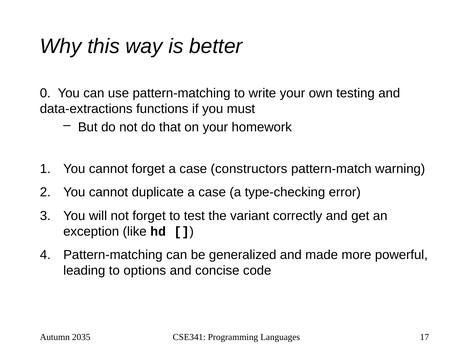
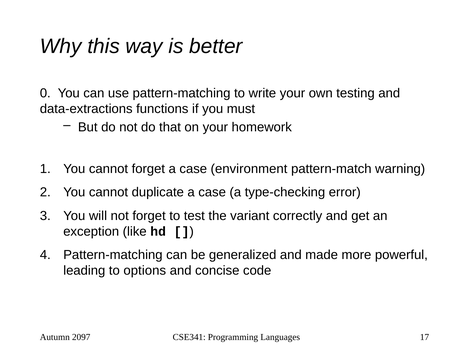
constructors: constructors -> environment
2035: 2035 -> 2097
